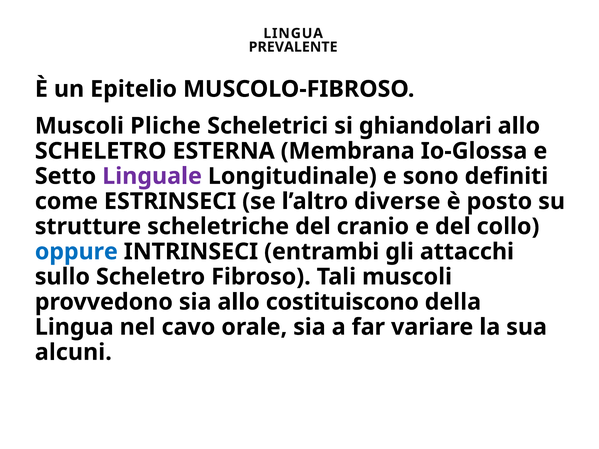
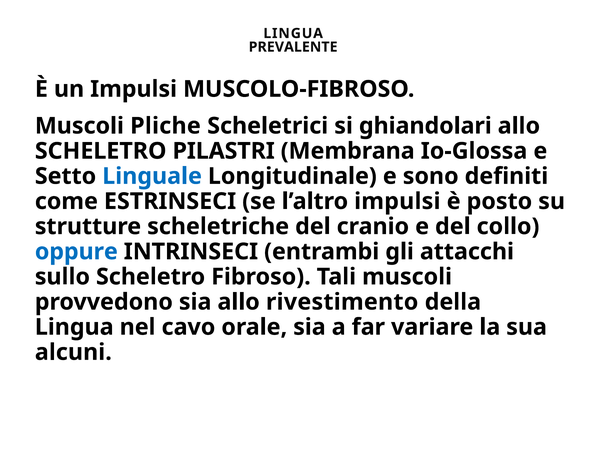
un Epitelio: Epitelio -> Impulsi
ESTERNA: ESTERNA -> PILASTRI
Linguale colour: purple -> blue
l’altro diverse: diverse -> impulsi
costituiscono: costituiscono -> rivestimento
